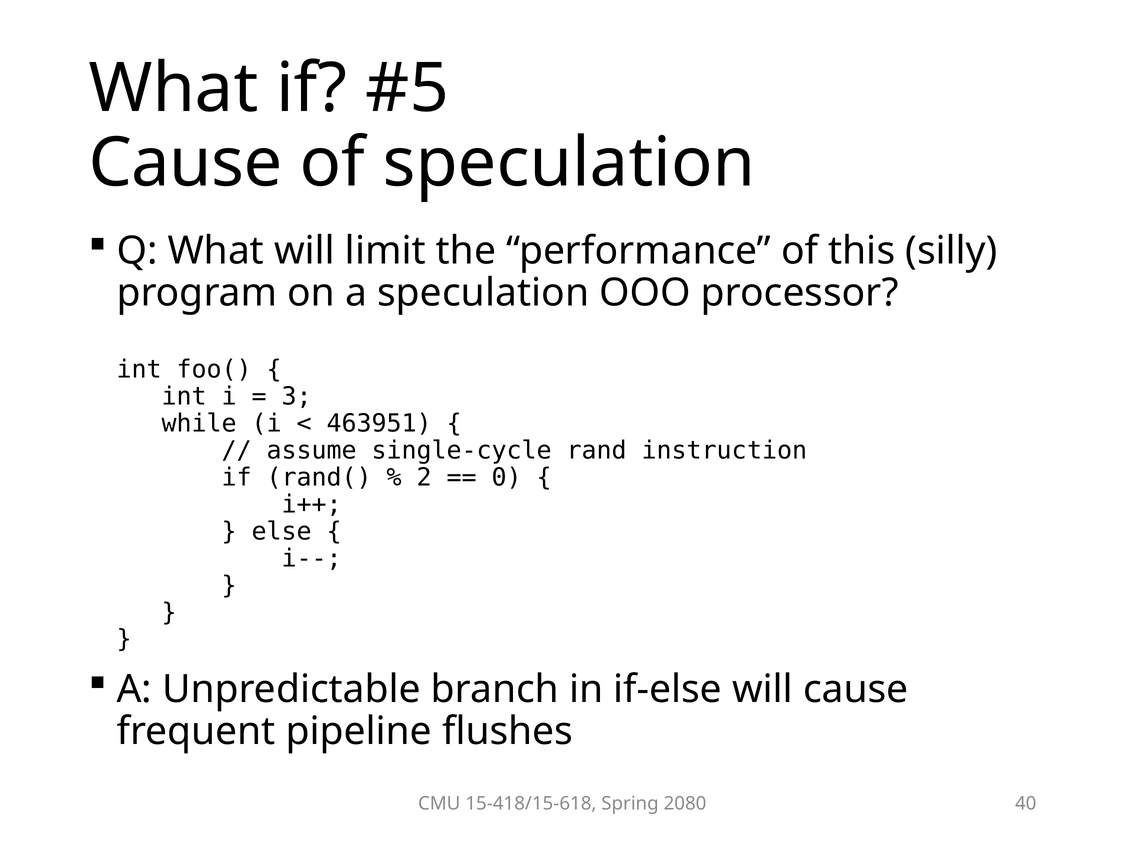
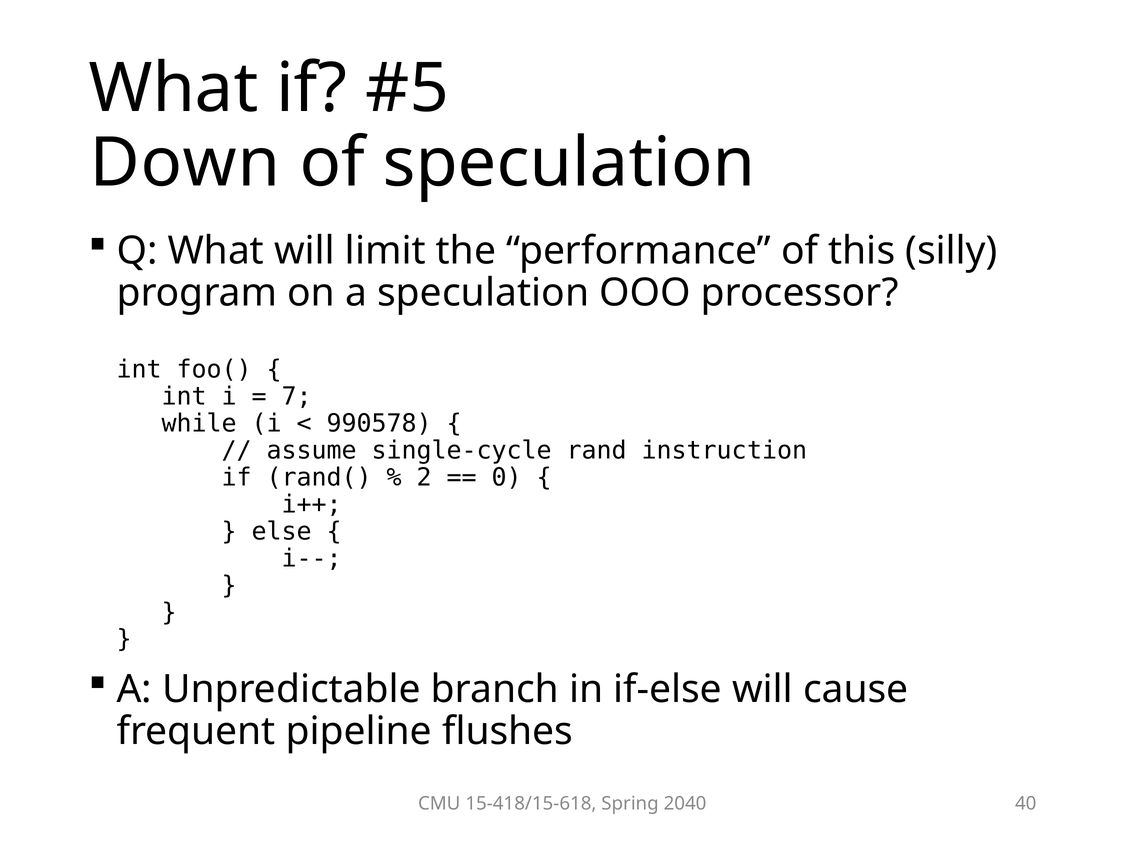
Cause at (186, 163): Cause -> Down
3: 3 -> 7
463951: 463951 -> 990578
2080: 2080 -> 2040
